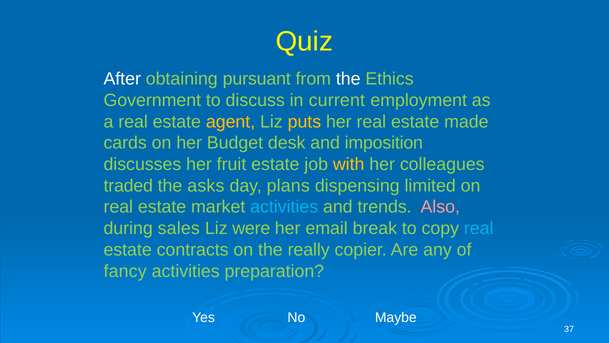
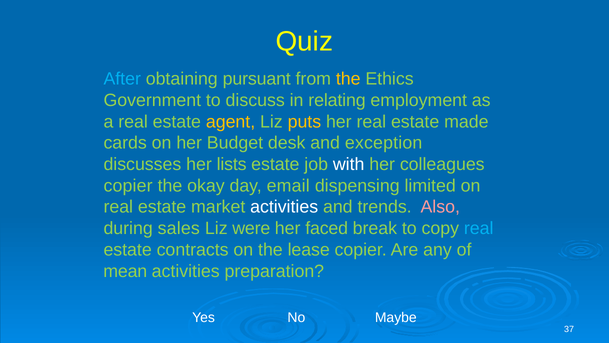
After colour: white -> light blue
the at (348, 79) colour: white -> yellow
current: current -> relating
imposition: imposition -> exception
fruit: fruit -> lists
with colour: yellow -> white
traded at (128, 186): traded -> copier
asks: asks -> okay
plans: plans -> email
activities at (284, 207) colour: light blue -> white
email: email -> faced
really: really -> lease
fancy: fancy -> mean
